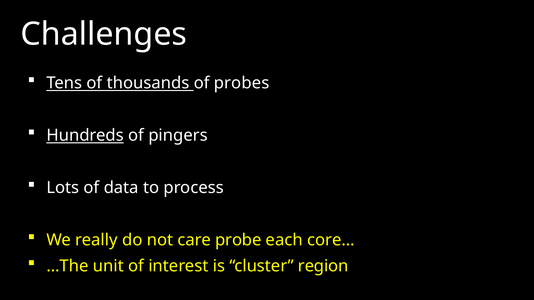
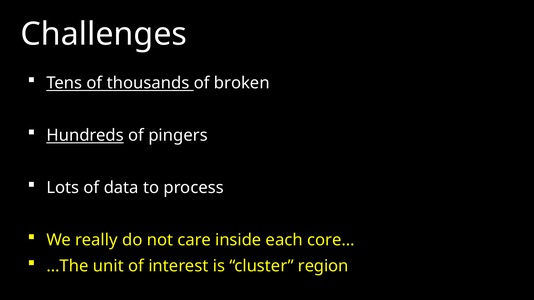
probes: probes -> broken
probe: probe -> inside
